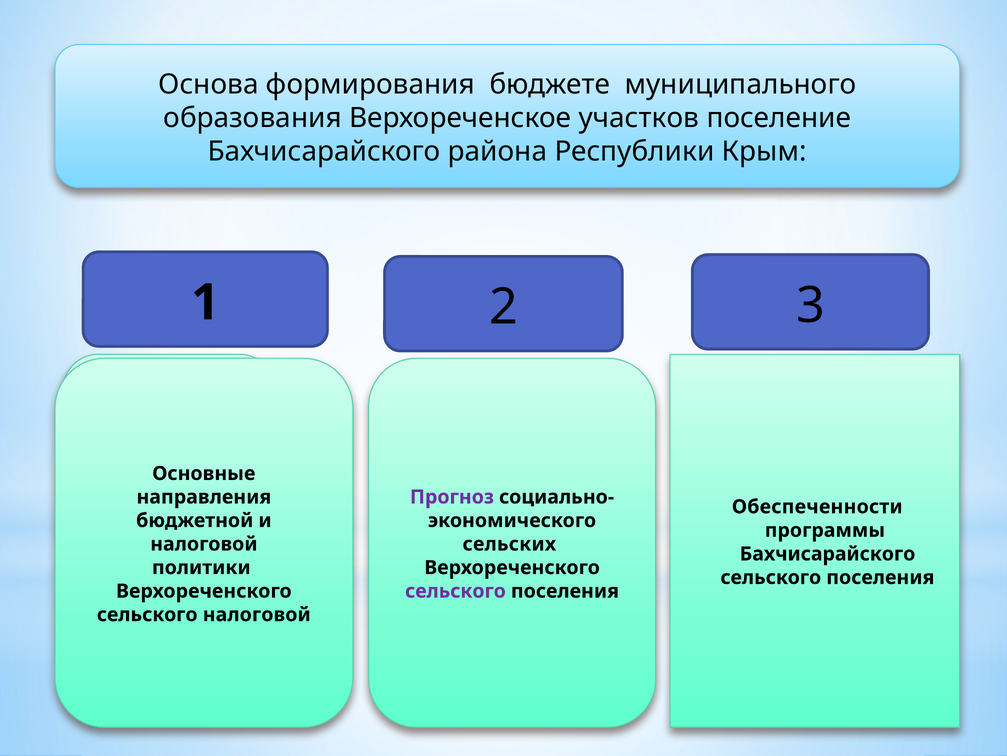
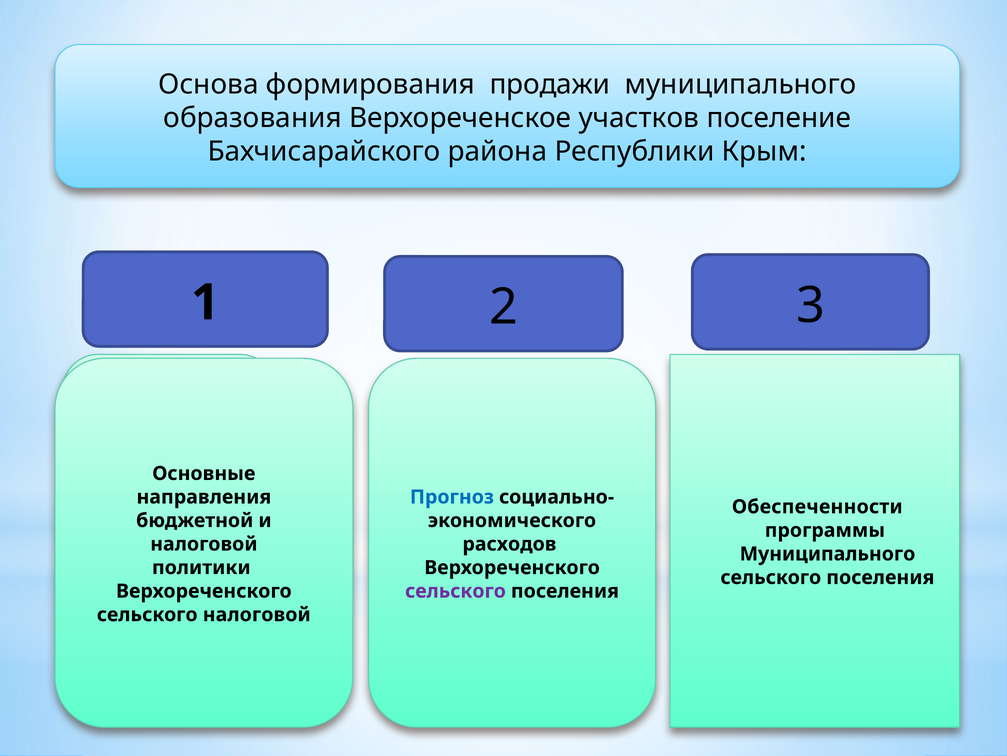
бюджете: бюджете -> продажи
Прогноз colour: purple -> blue
сельских: сельских -> расходов
Бахчисарайского at (827, 553): Бахчисарайского -> Муниципального
